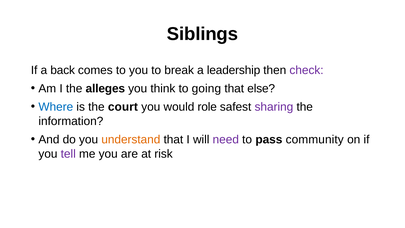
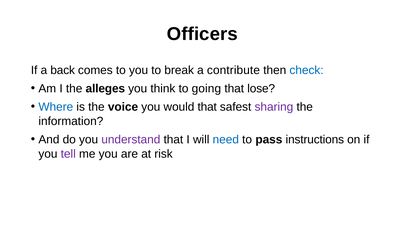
Siblings: Siblings -> Officers
leadership: leadership -> contribute
check colour: purple -> blue
else: else -> lose
court: court -> voice
would role: role -> that
understand colour: orange -> purple
need colour: purple -> blue
community: community -> instructions
